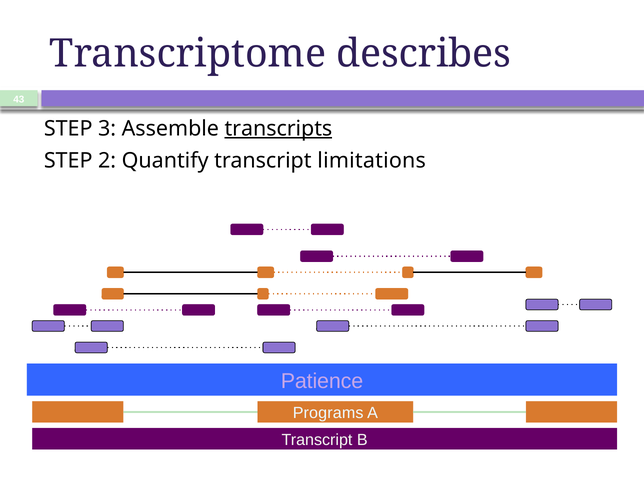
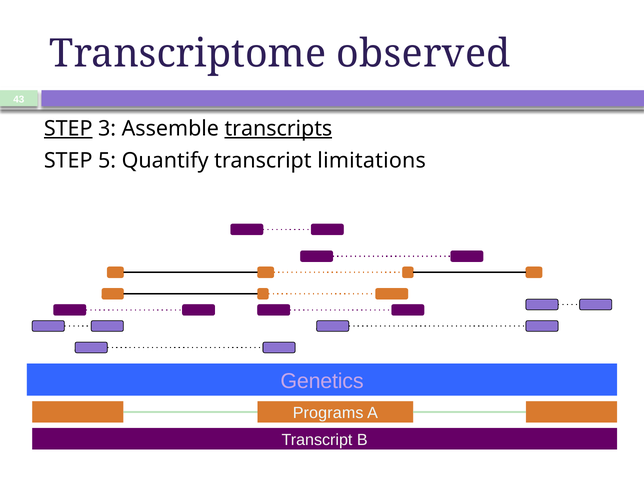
describes: describes -> observed
STEP at (68, 128) underline: none -> present
2: 2 -> 5
Patience: Patience -> Genetics
